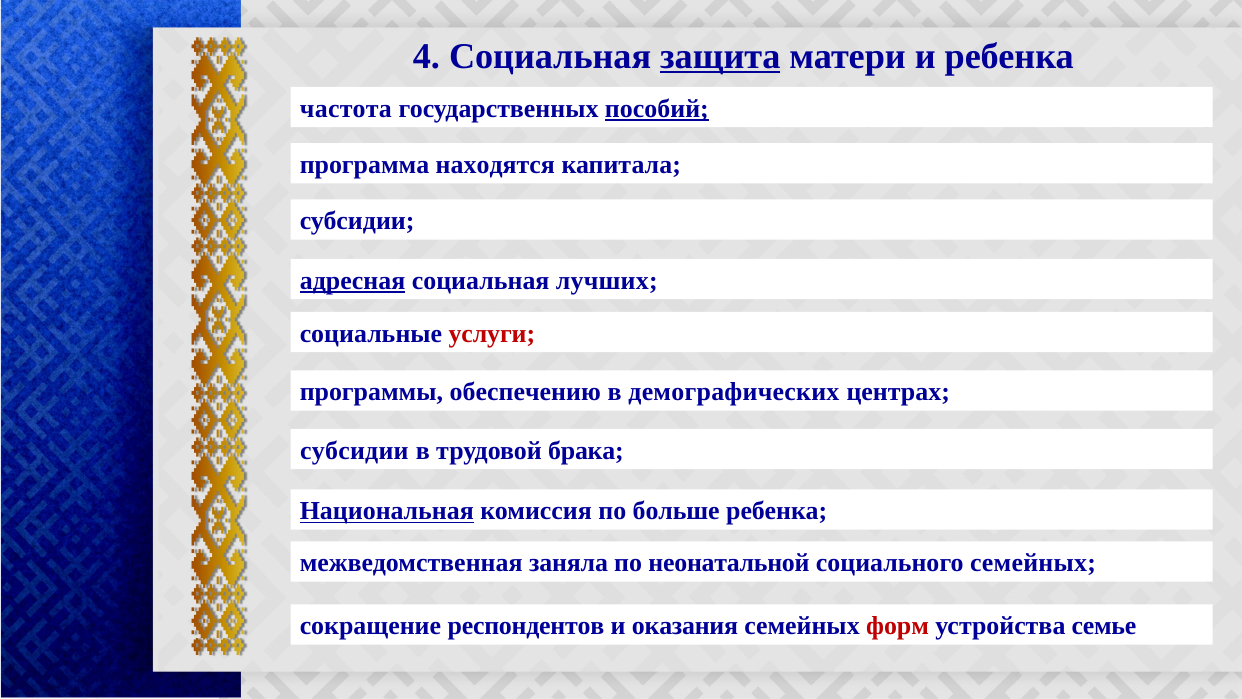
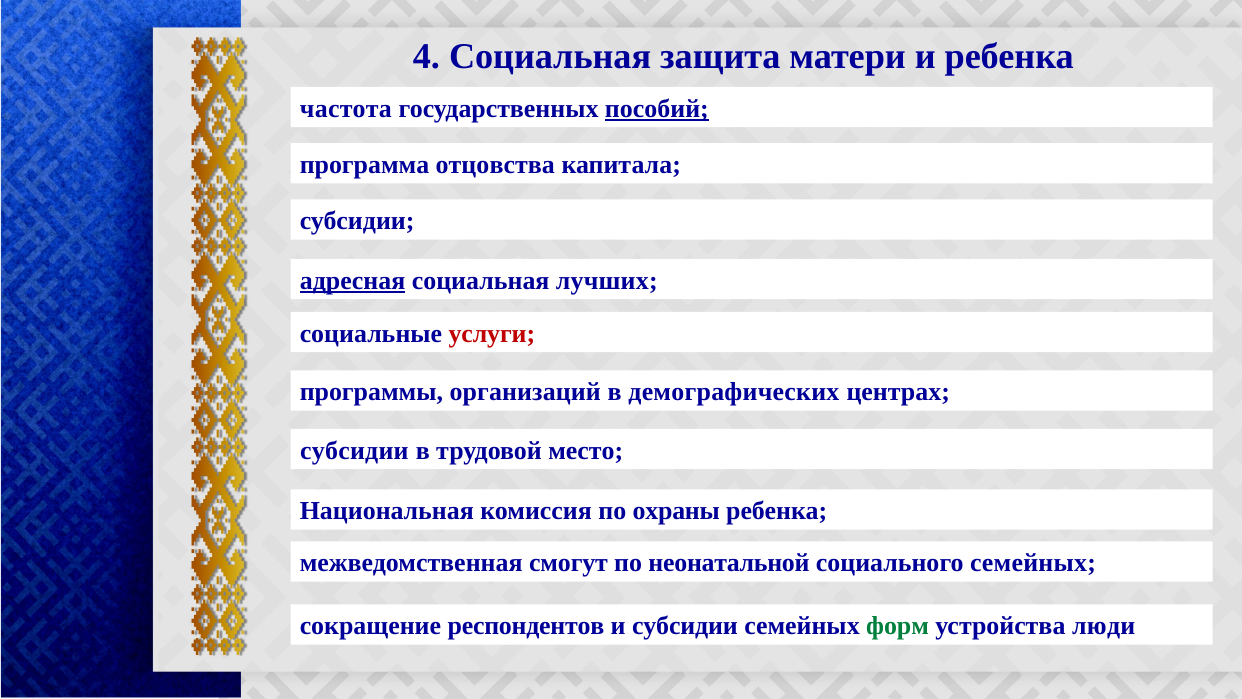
защита underline: present -> none
находятся: находятся -> отцовства
обеспечению: обеспечению -> организаций
брака: брака -> место
Национальная underline: present -> none
больше: больше -> охраны
заняла: заняла -> смогут
и оказания: оказания -> субсидии
форм colour: red -> green
семье: семье -> люди
